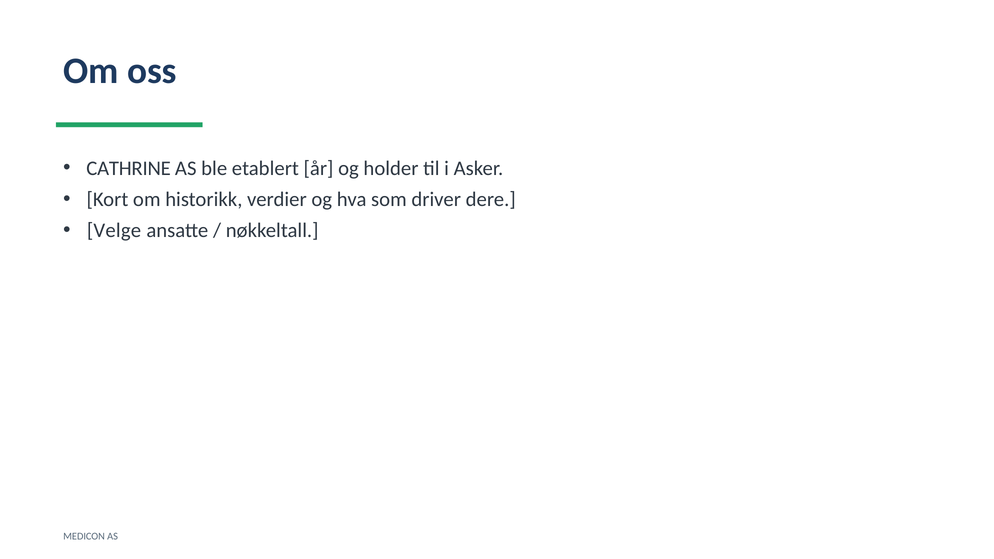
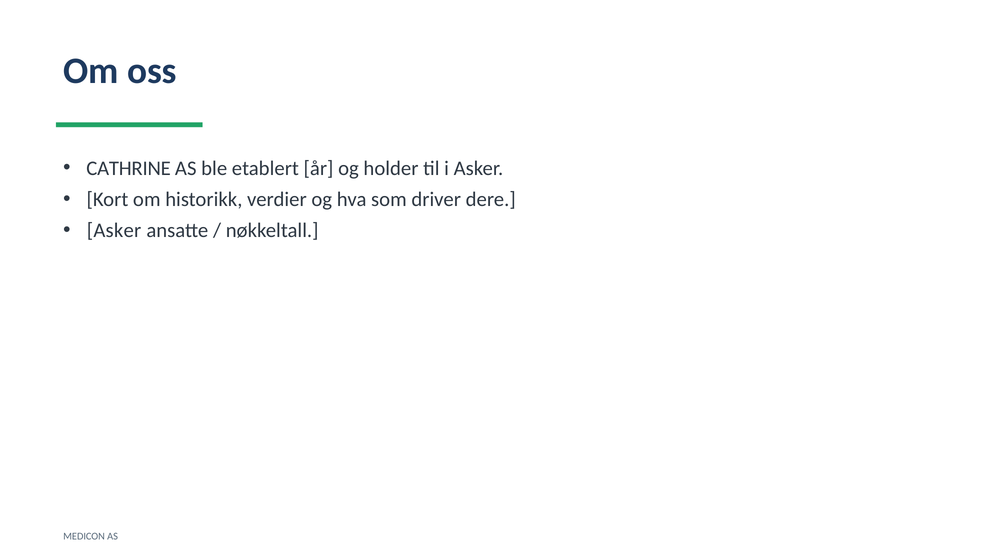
Velge at (114, 231): Velge -> Asker
